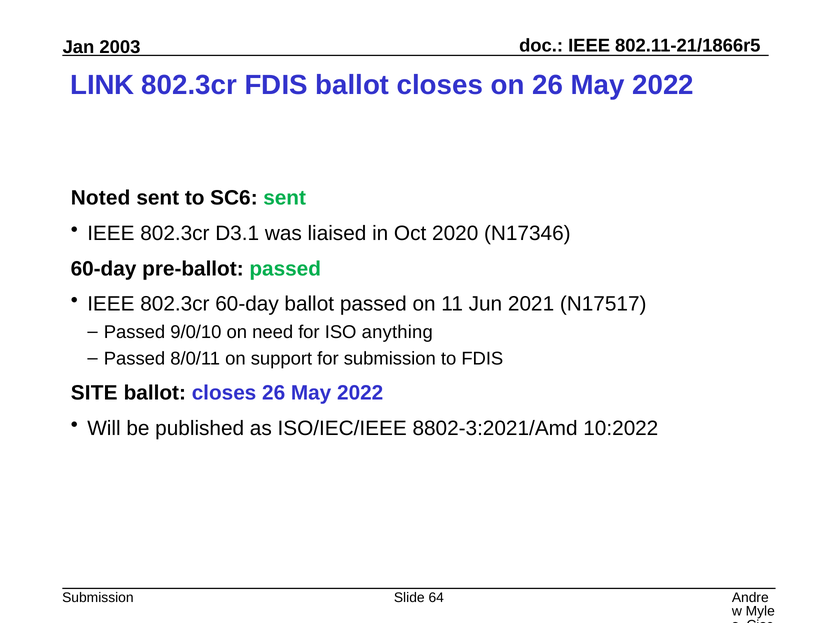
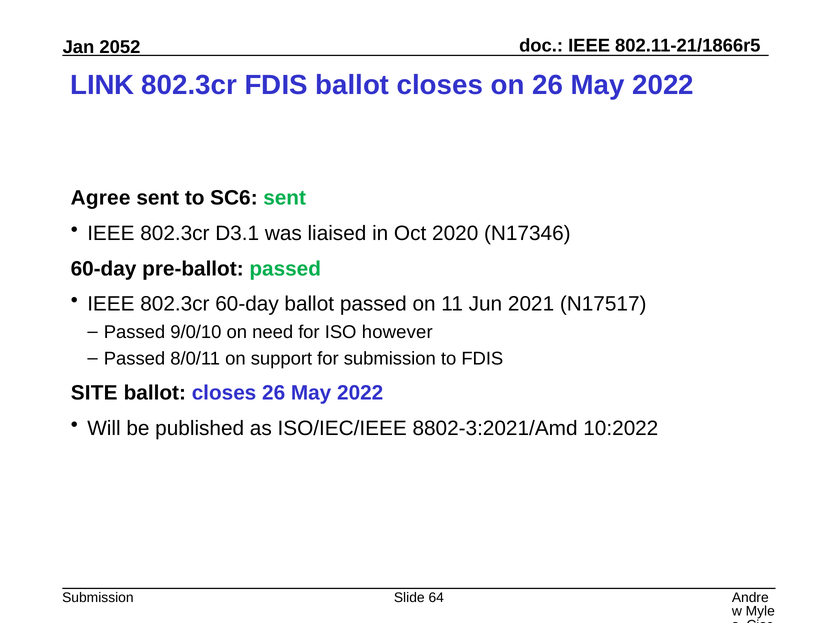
2003: 2003 -> 2052
Noted: Noted -> Agree
anything: anything -> however
